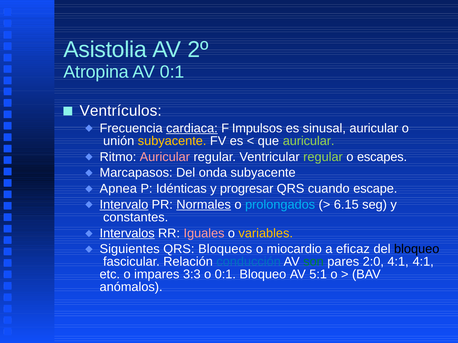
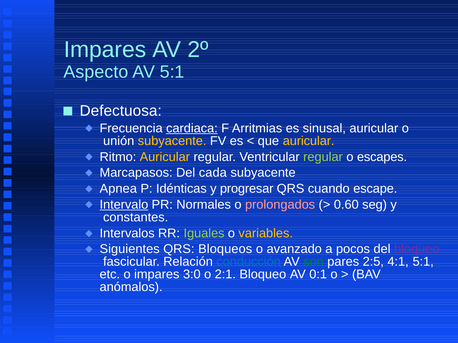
Asistolia at (105, 50): Asistolia -> Impares
Atropina: Atropina -> Aspecto
AV 0:1: 0:1 -> 5:1
Ventrículos: Ventrículos -> Defectuosa
Impulsos: Impulsos -> Arritmias
auricular at (309, 141) colour: light green -> yellow
Auricular at (165, 157) colour: pink -> yellow
onda: onda -> cada
Normales underline: present -> none
prolongados colour: light blue -> pink
6.15: 6.15 -> 0.60
Intervalos underline: present -> none
Iguales colour: pink -> light green
miocardio: miocardio -> avanzado
eficaz: eficaz -> pocos
bloqueo at (417, 249) colour: black -> purple
2:0: 2:0 -> 2:5
4:1 4:1: 4:1 -> 5:1
3:3: 3:3 -> 3:0
o 0:1: 0:1 -> 2:1
5:1: 5:1 -> 0:1
